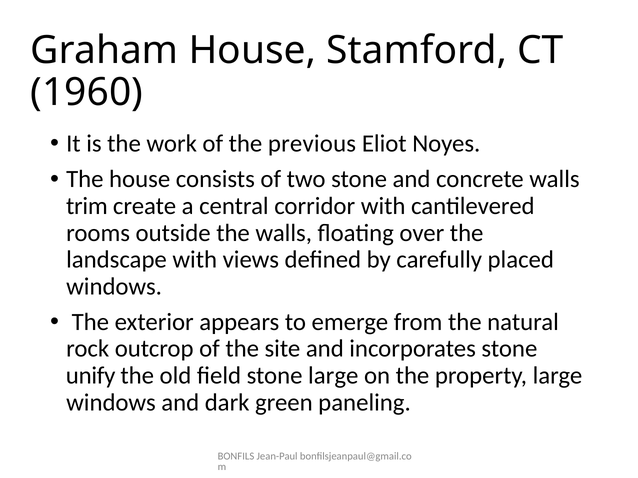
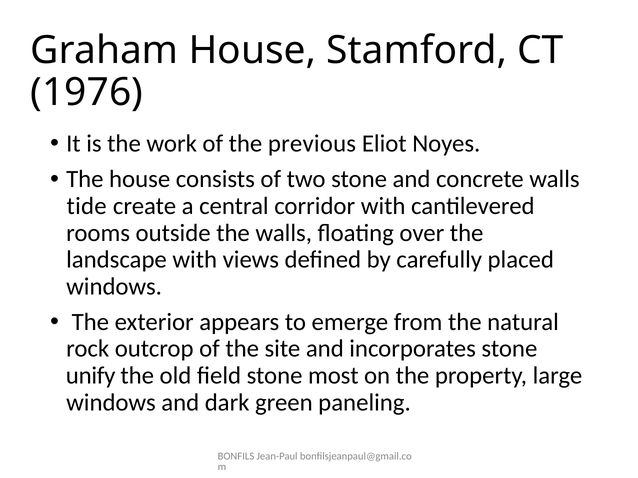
1960: 1960 -> 1976
trim: trim -> tide
stone large: large -> most
